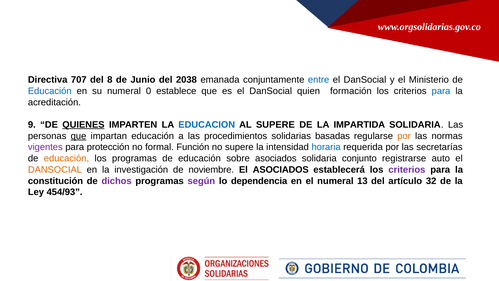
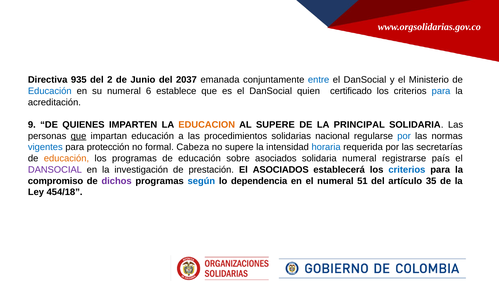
707: 707 -> 935
8: 8 -> 2
2038: 2038 -> 2037
0: 0 -> 6
formación: formación -> certificado
QUIENES underline: present -> none
EDUCACION colour: blue -> orange
IMPARTIDA: IMPARTIDA -> PRINCIPAL
basadas: basadas -> nacional
por at (404, 136) colour: orange -> blue
vigentes colour: purple -> blue
Función: Función -> Cabeza
solidaria conjunto: conjunto -> numeral
auto: auto -> país
DANSOCIAL at (55, 170) colour: orange -> purple
noviembre: noviembre -> prestación
criterios at (407, 170) colour: purple -> blue
constitución: constitución -> compromiso
según colour: purple -> blue
13: 13 -> 51
32: 32 -> 35
454/93: 454/93 -> 454/18
